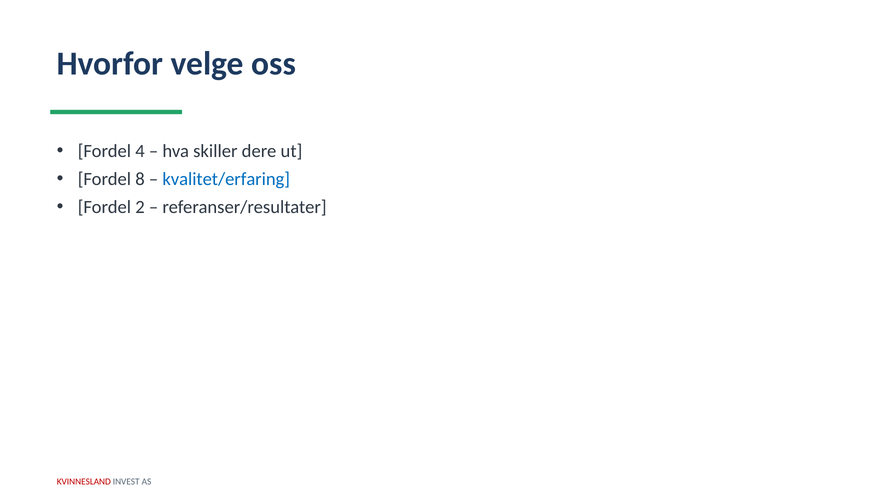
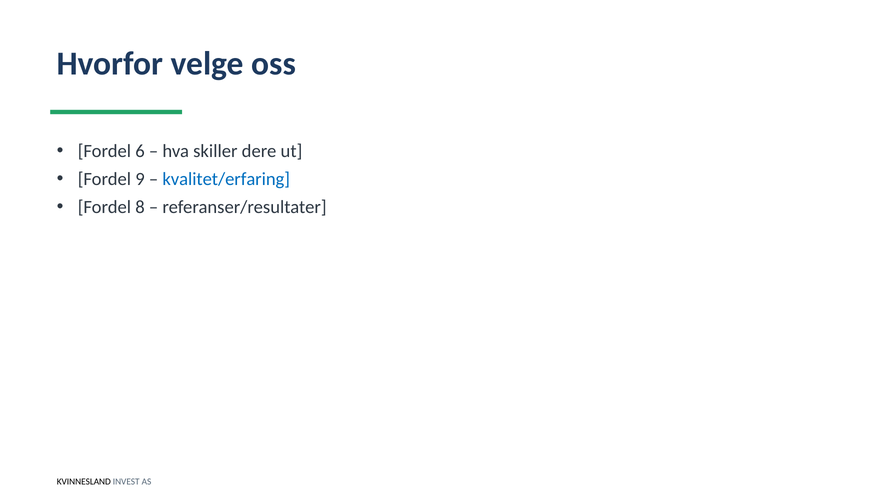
4: 4 -> 6
8: 8 -> 9
2: 2 -> 8
KVINNESLAND colour: red -> black
